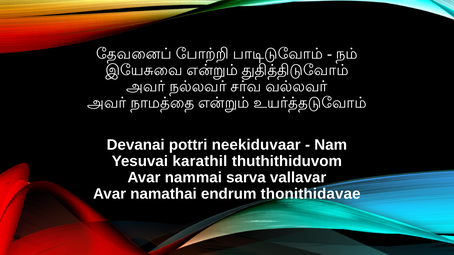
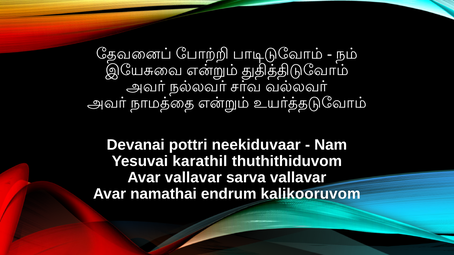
Avar nammai: nammai -> vallavar
thonithidavae: thonithidavae -> kalikooruvom
